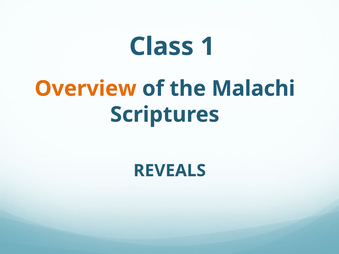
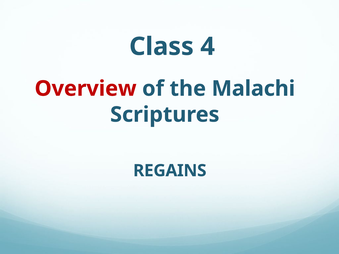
1: 1 -> 4
Overview colour: orange -> red
REVEALS: REVEALS -> REGAINS
